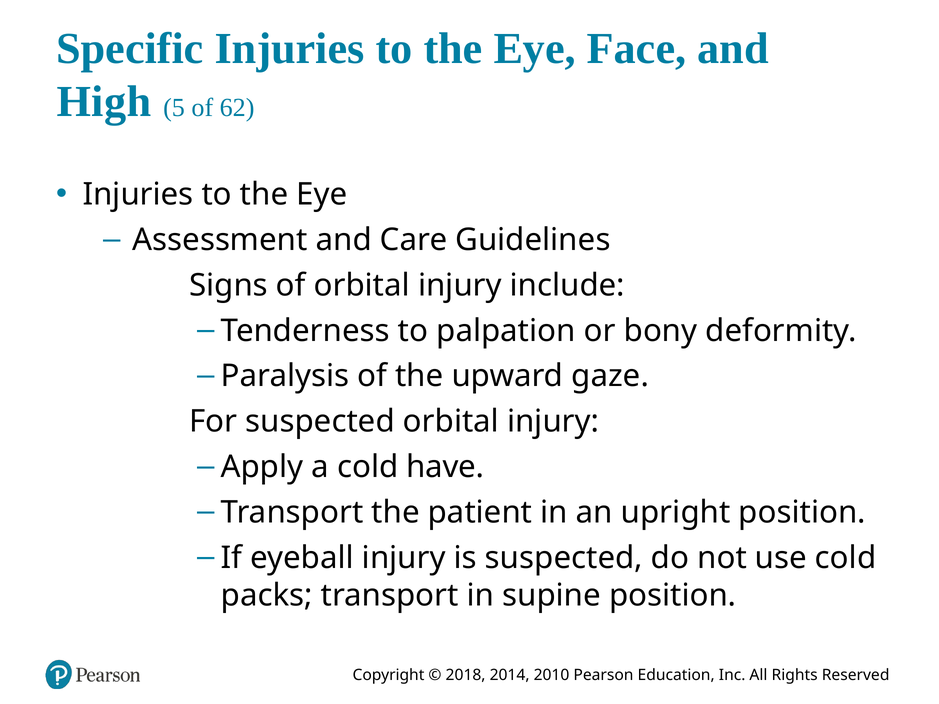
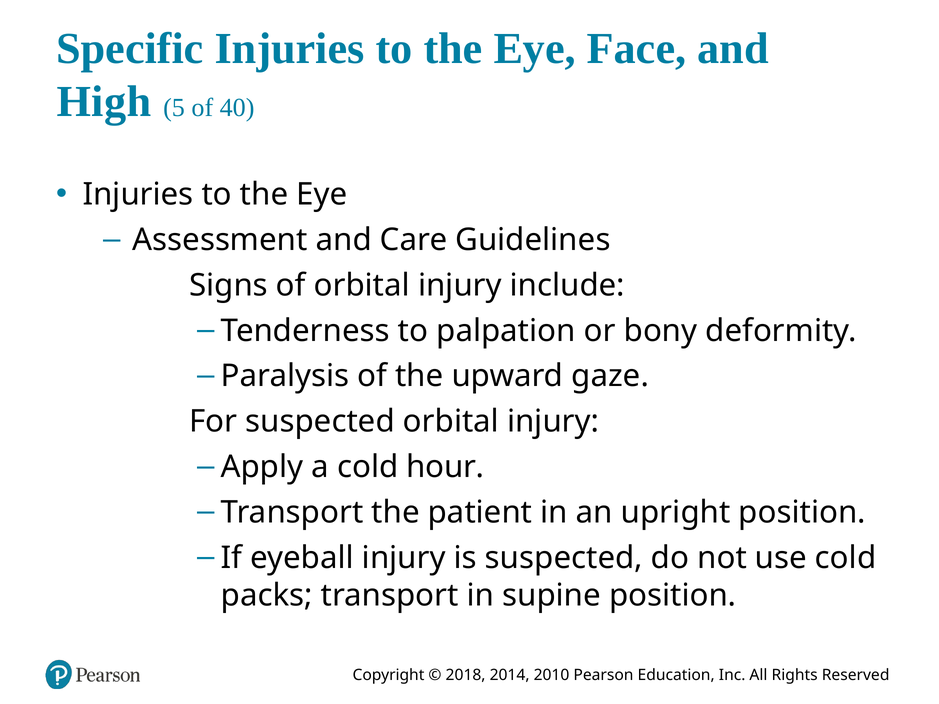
62: 62 -> 40
have: have -> hour
